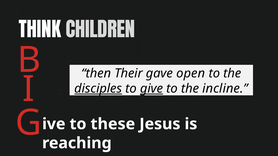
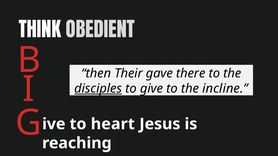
CHILDREN: CHILDREN -> OBEDIENT
open: open -> there
give underline: present -> none
these: these -> heart
